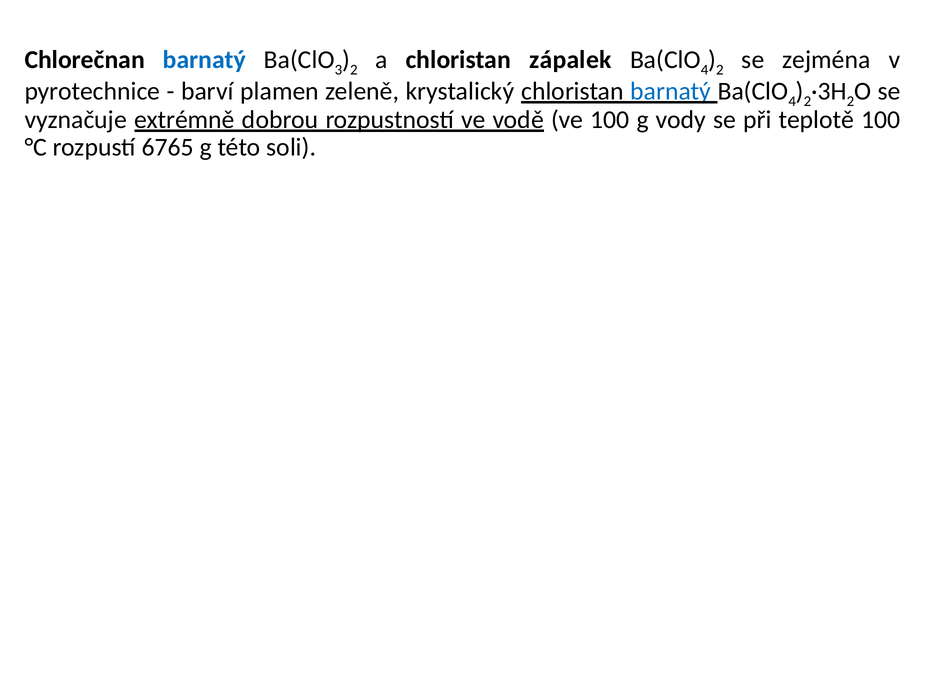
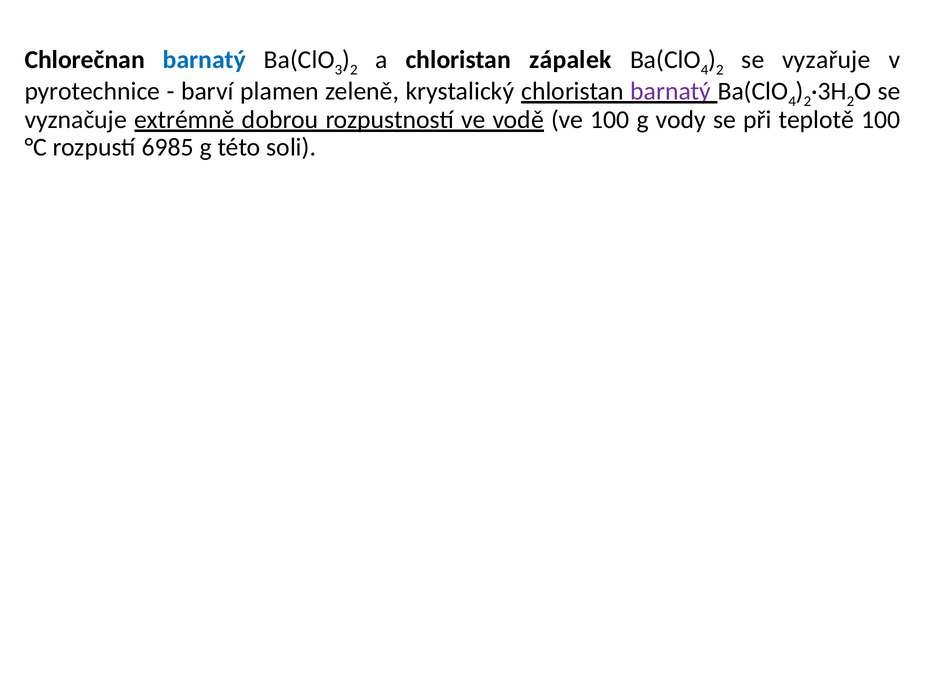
zejména: zejména -> vyzařuje
barnatý at (671, 91) colour: blue -> purple
6765: 6765 -> 6985
